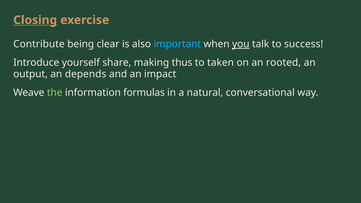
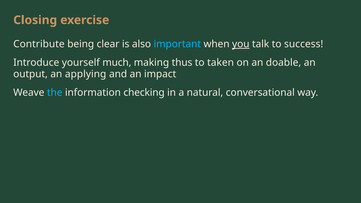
Closing underline: present -> none
share: share -> much
rooted: rooted -> doable
depends: depends -> applying
the colour: light green -> light blue
formulas: formulas -> checking
